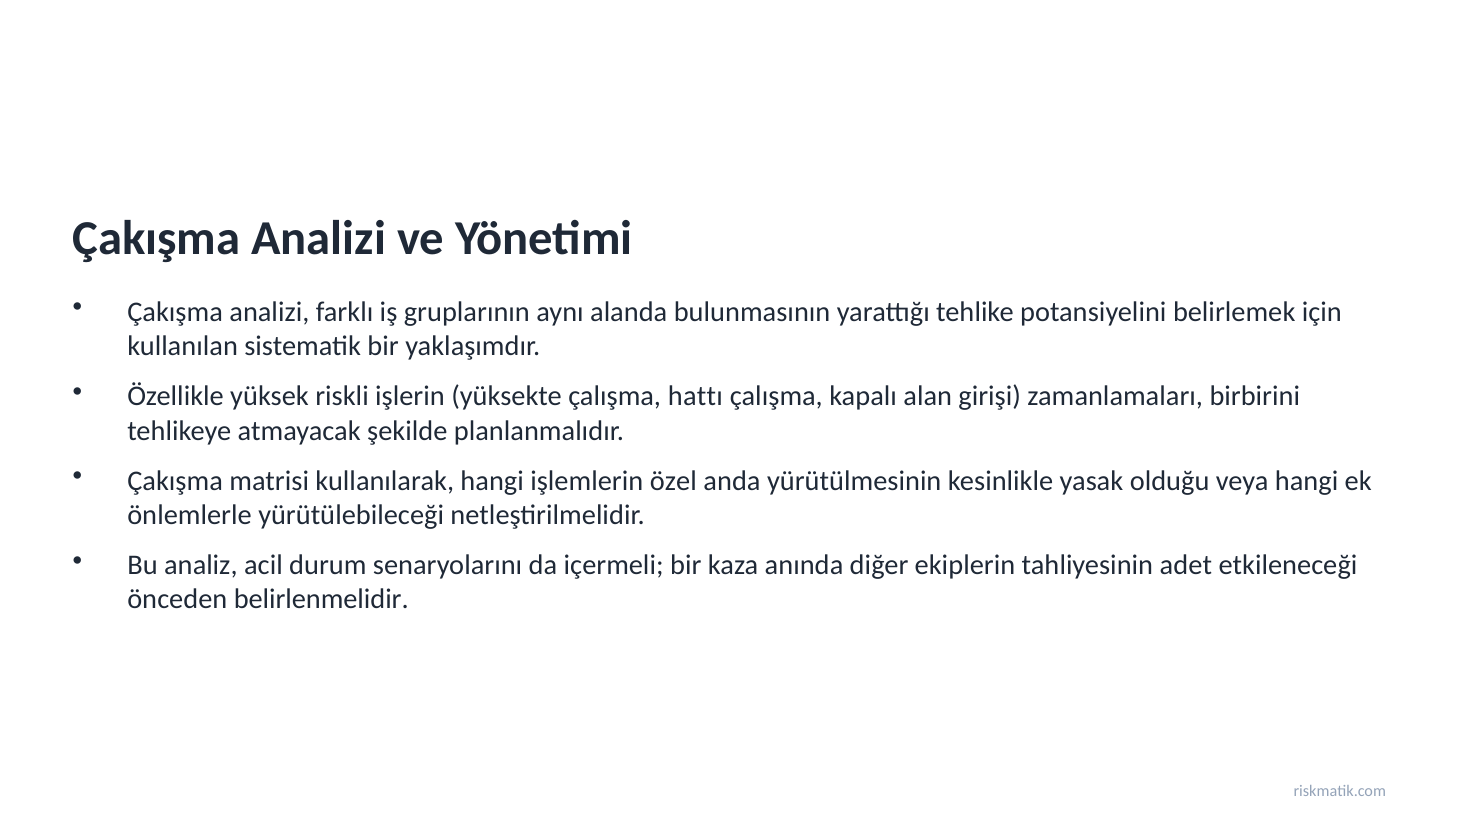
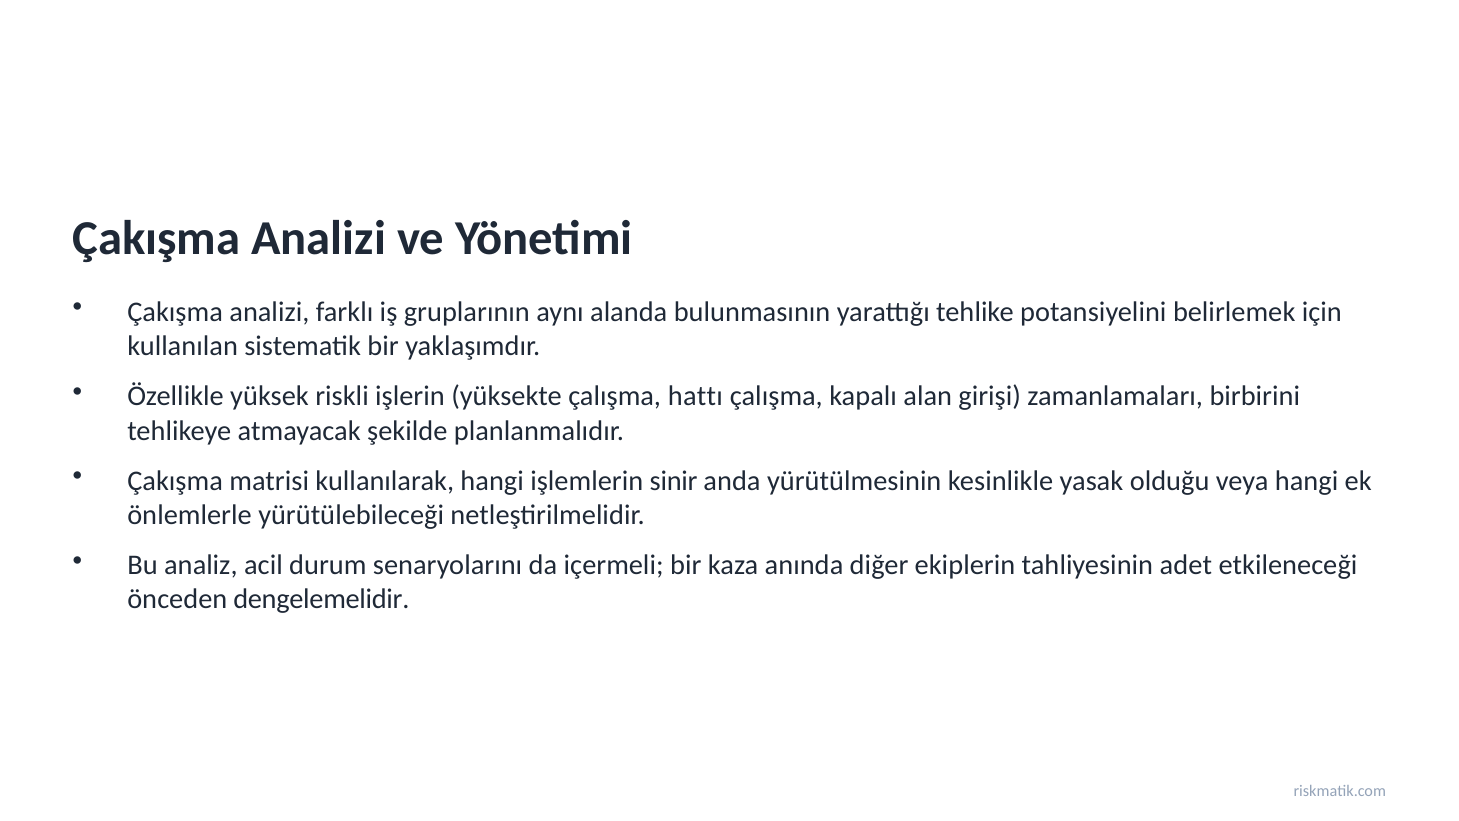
özel: özel -> sinir
belirlenmelidir: belirlenmelidir -> dengelemelidir
